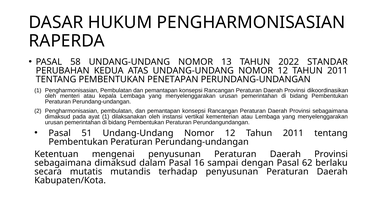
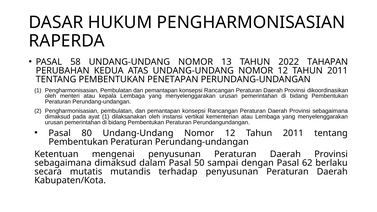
STANDAR: STANDAR -> TAHAPAN
51: 51 -> 80
16: 16 -> 50
